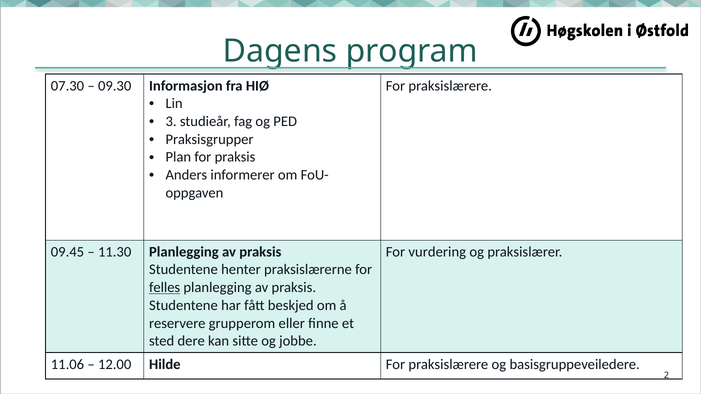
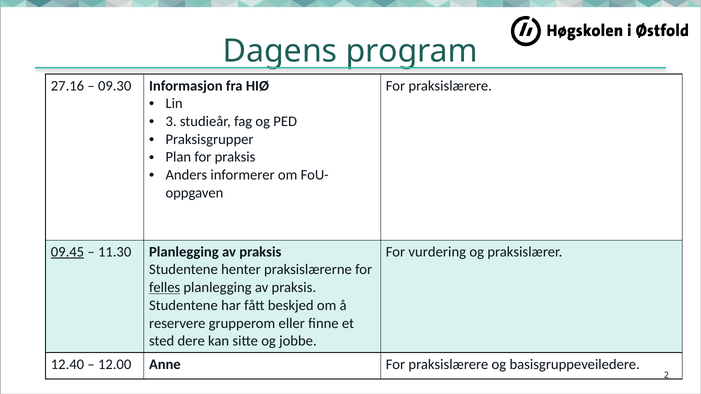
07.30: 07.30 -> 27.16
09.45 underline: none -> present
11.06: 11.06 -> 12.40
Hilde: Hilde -> Anne
